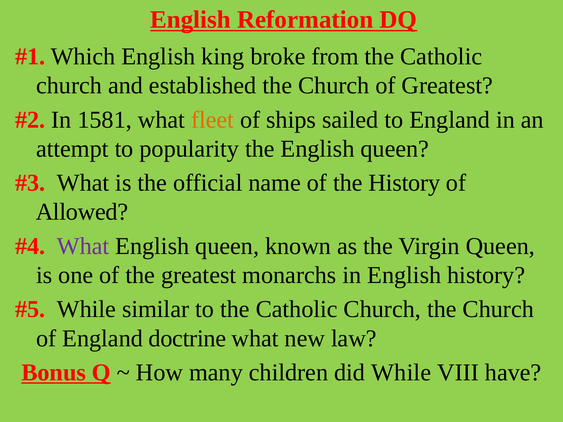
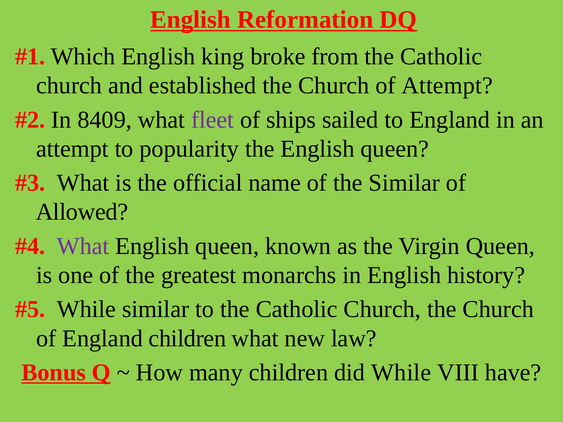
of Greatest: Greatest -> Attempt
1581: 1581 -> 8409
fleet colour: orange -> purple
the History: History -> Similar
England doctrine: doctrine -> children
